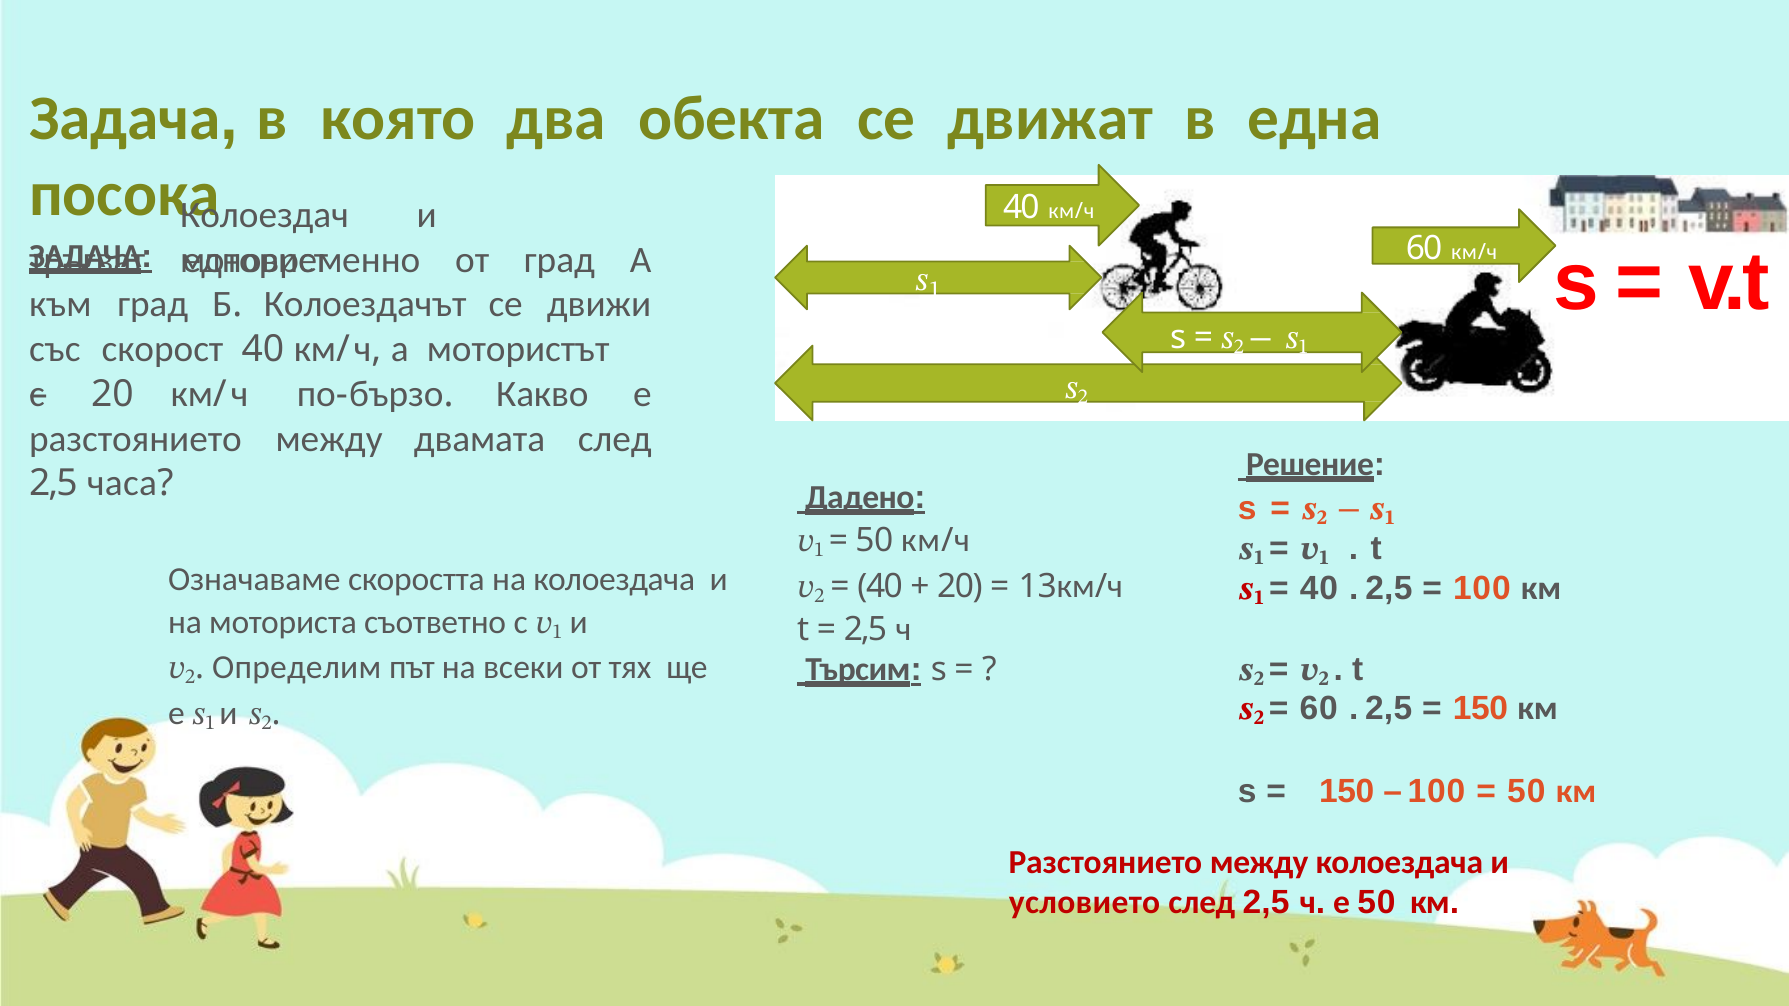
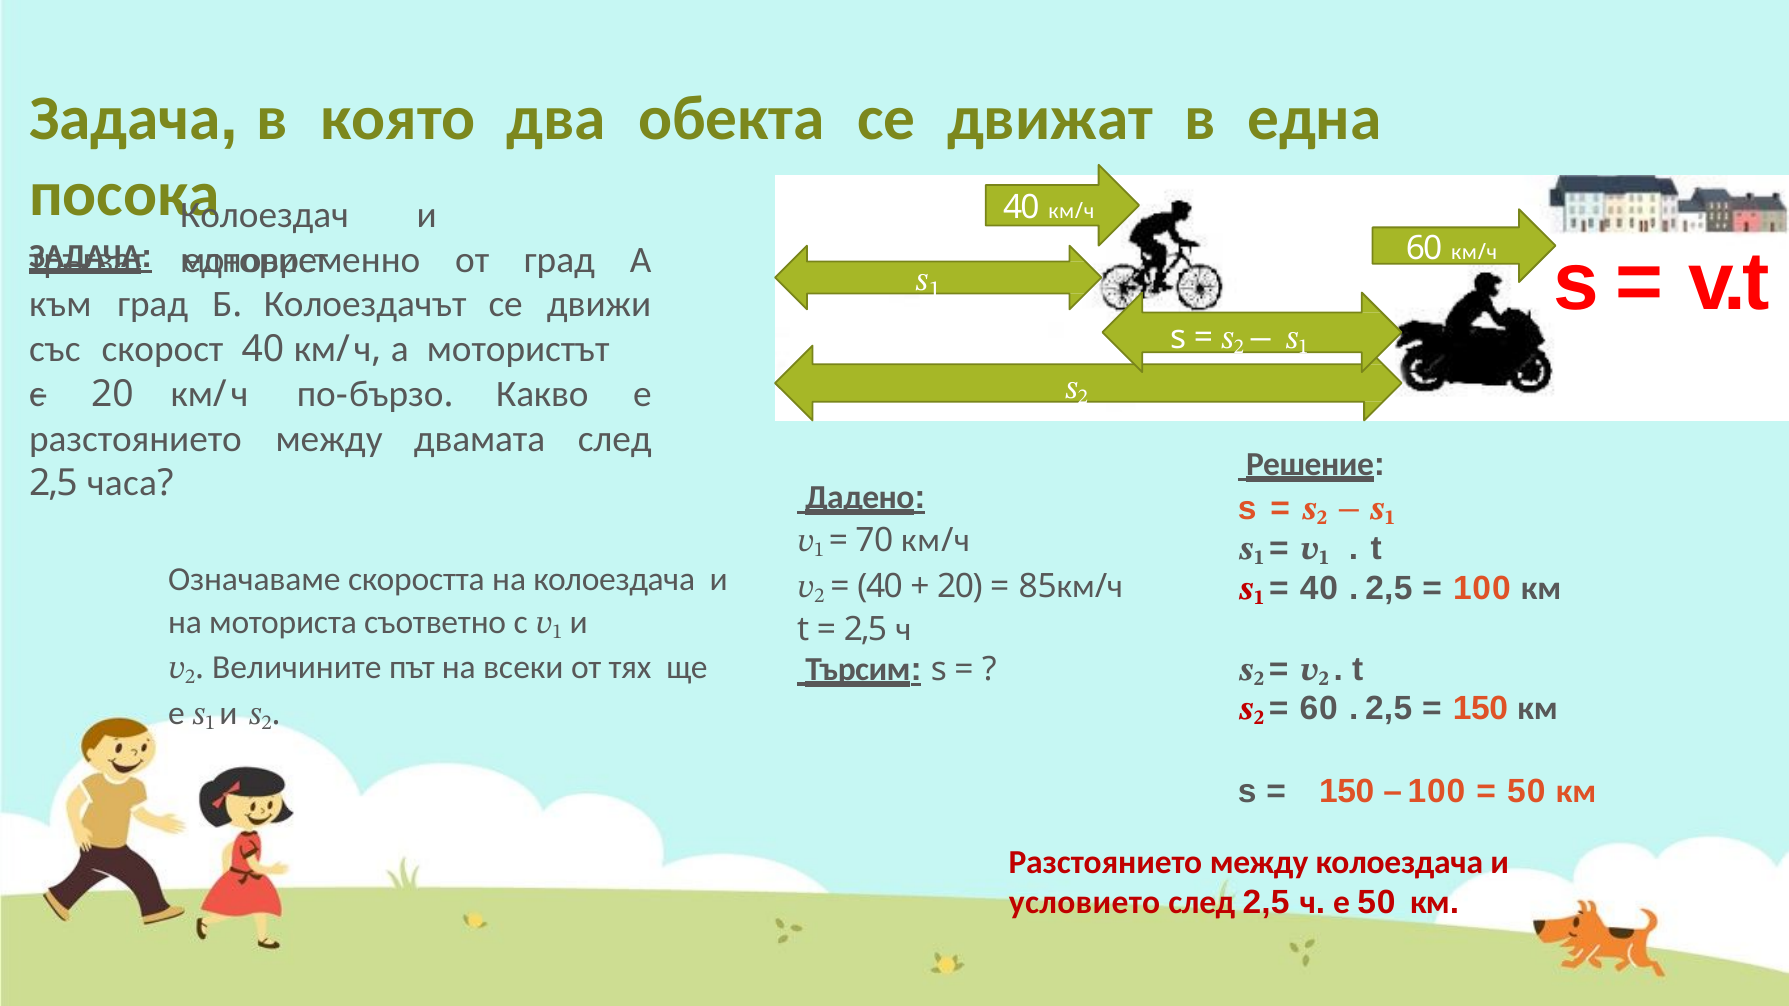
50 at (874, 541): 50 -> 70
13: 13 -> 85
Определим: Определим -> Величините
